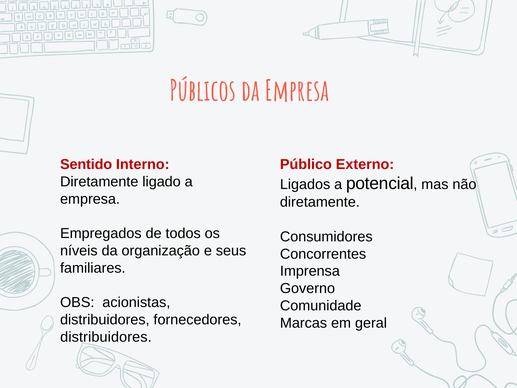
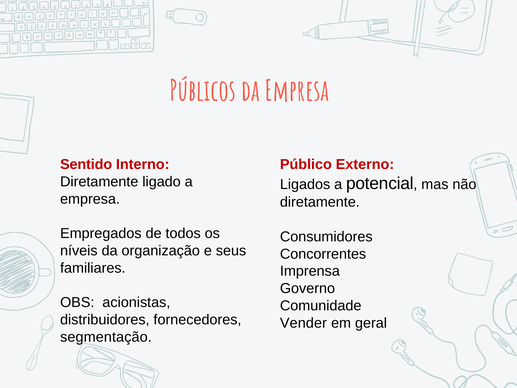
Marcas: Marcas -> Vender
distribuidores at (106, 337): distribuidores -> segmentação
